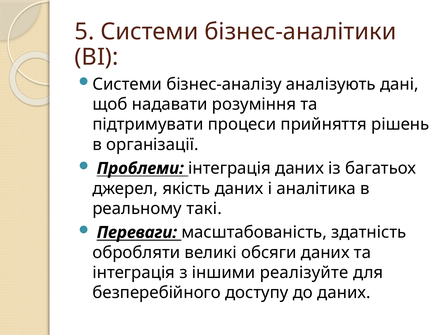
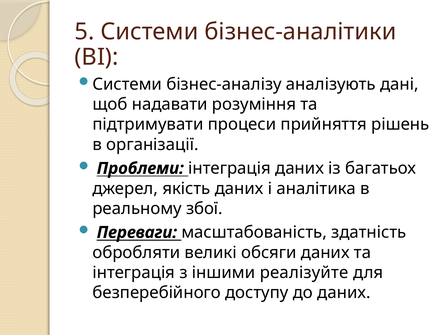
такі: такі -> збої
